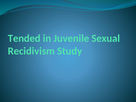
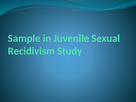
Tended: Tended -> Sample
